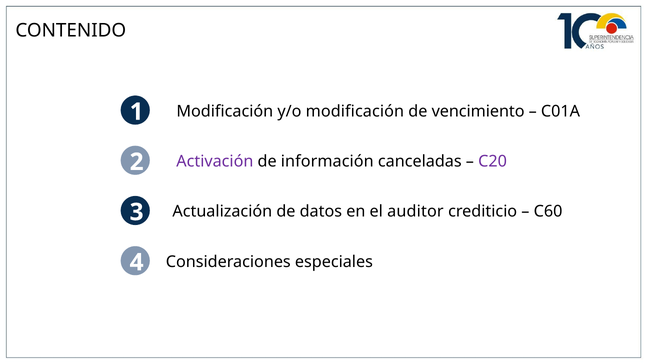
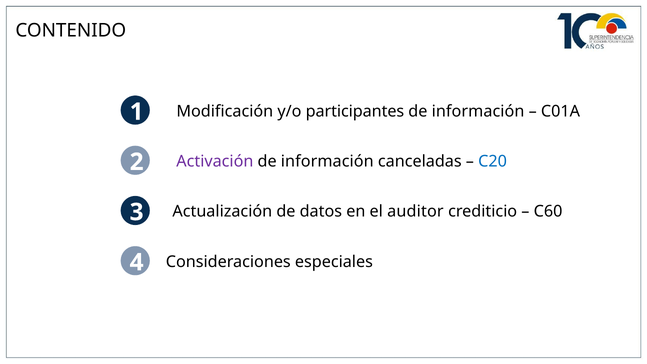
y/o modificación: modificación -> participantes
vencimiento at (478, 111): vencimiento -> información
C20 colour: purple -> blue
